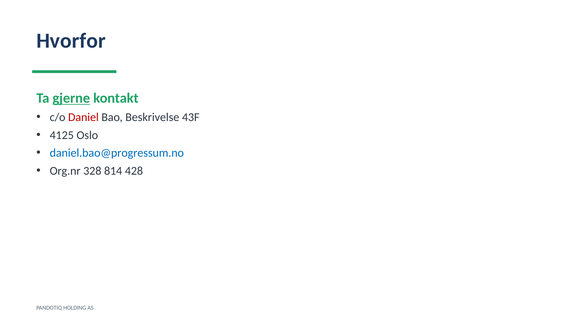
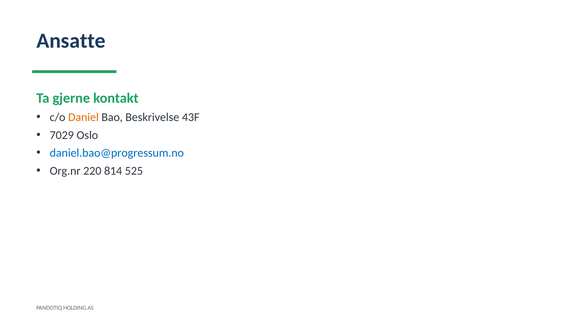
Hvorfor: Hvorfor -> Ansatte
gjerne underline: present -> none
Daniel colour: red -> orange
4125: 4125 -> 7029
328: 328 -> 220
428: 428 -> 525
